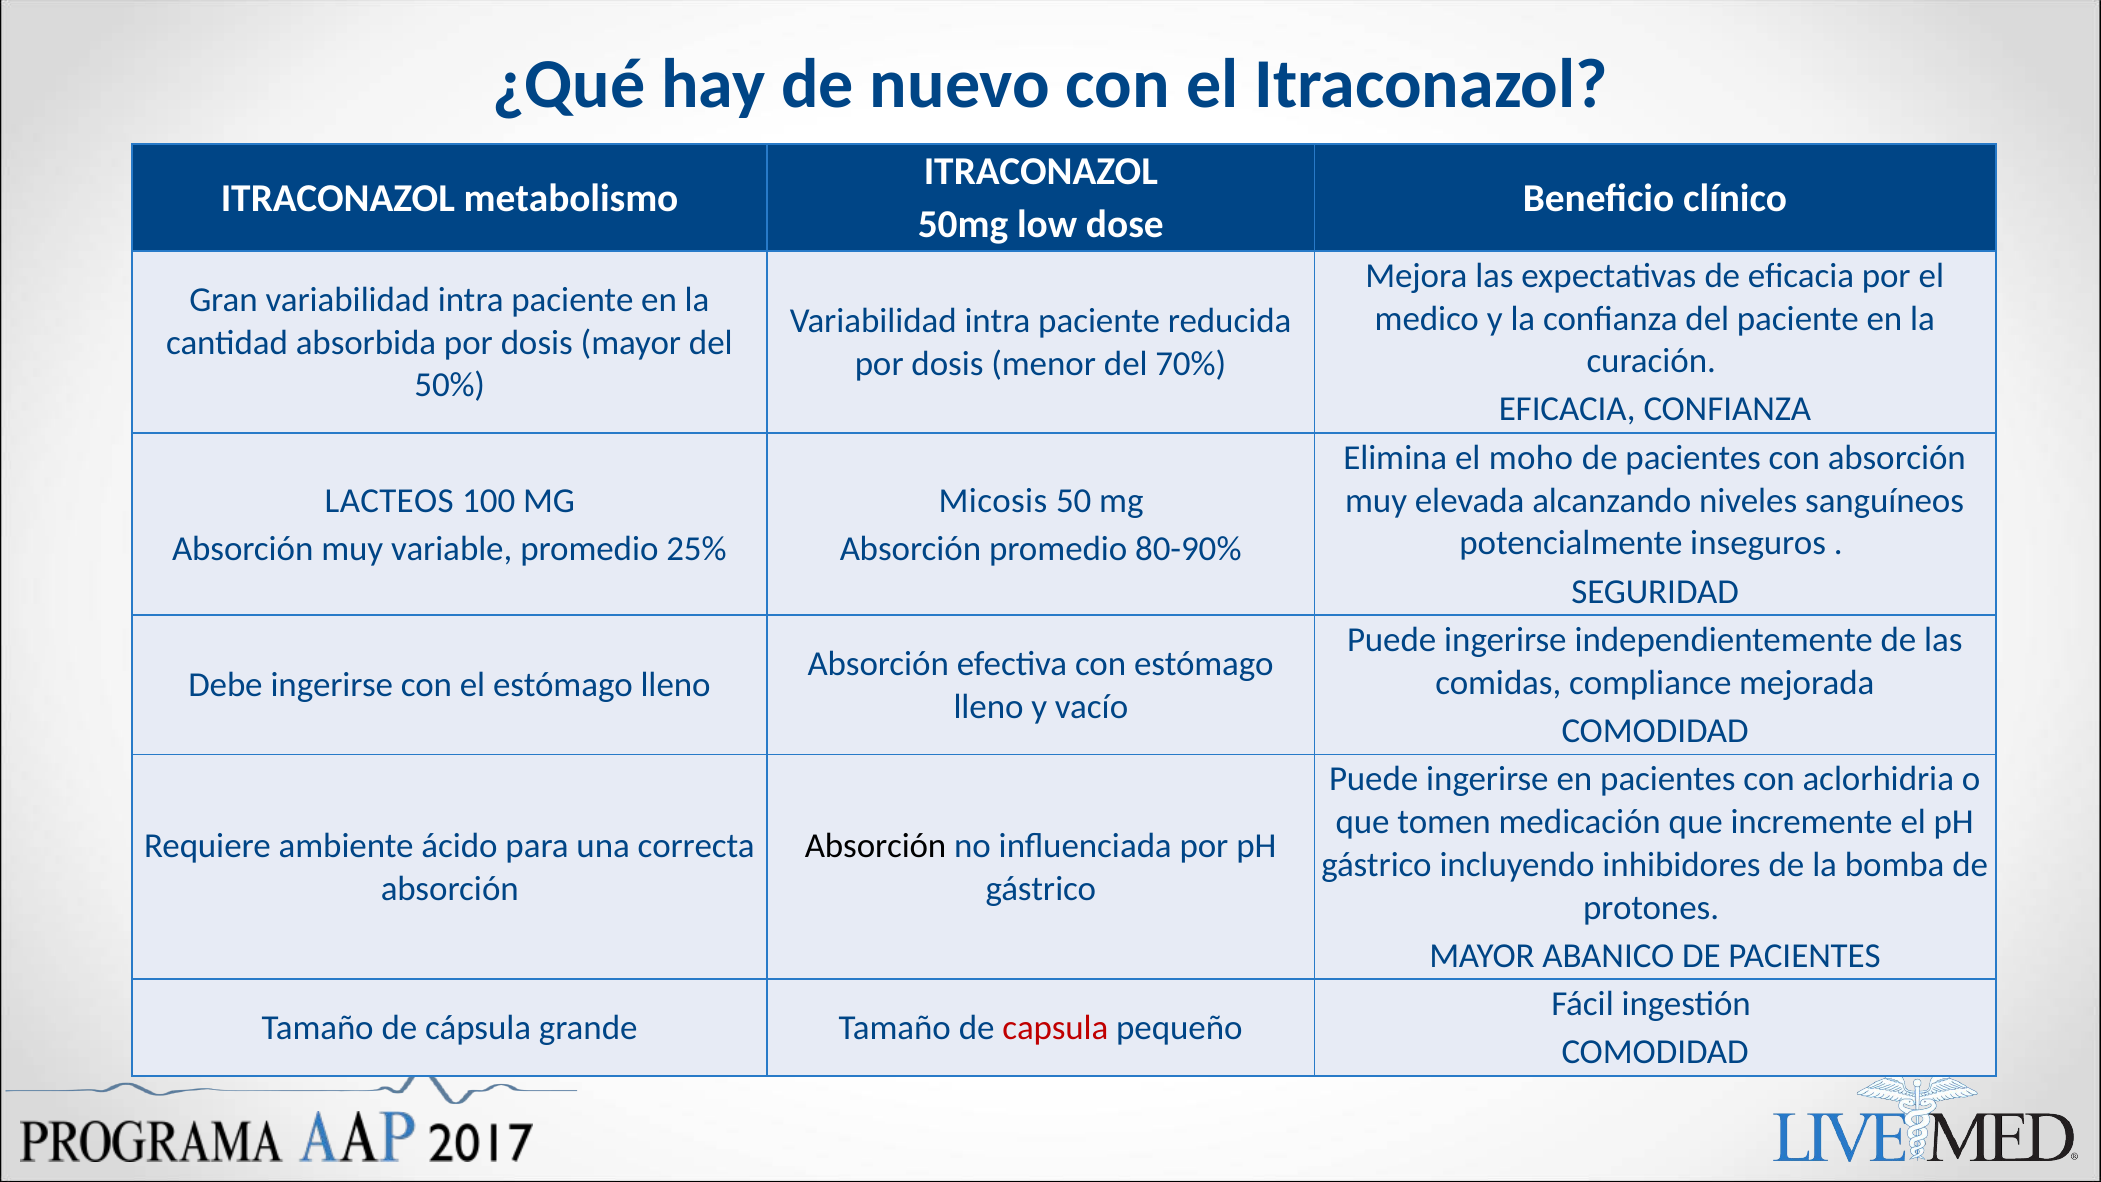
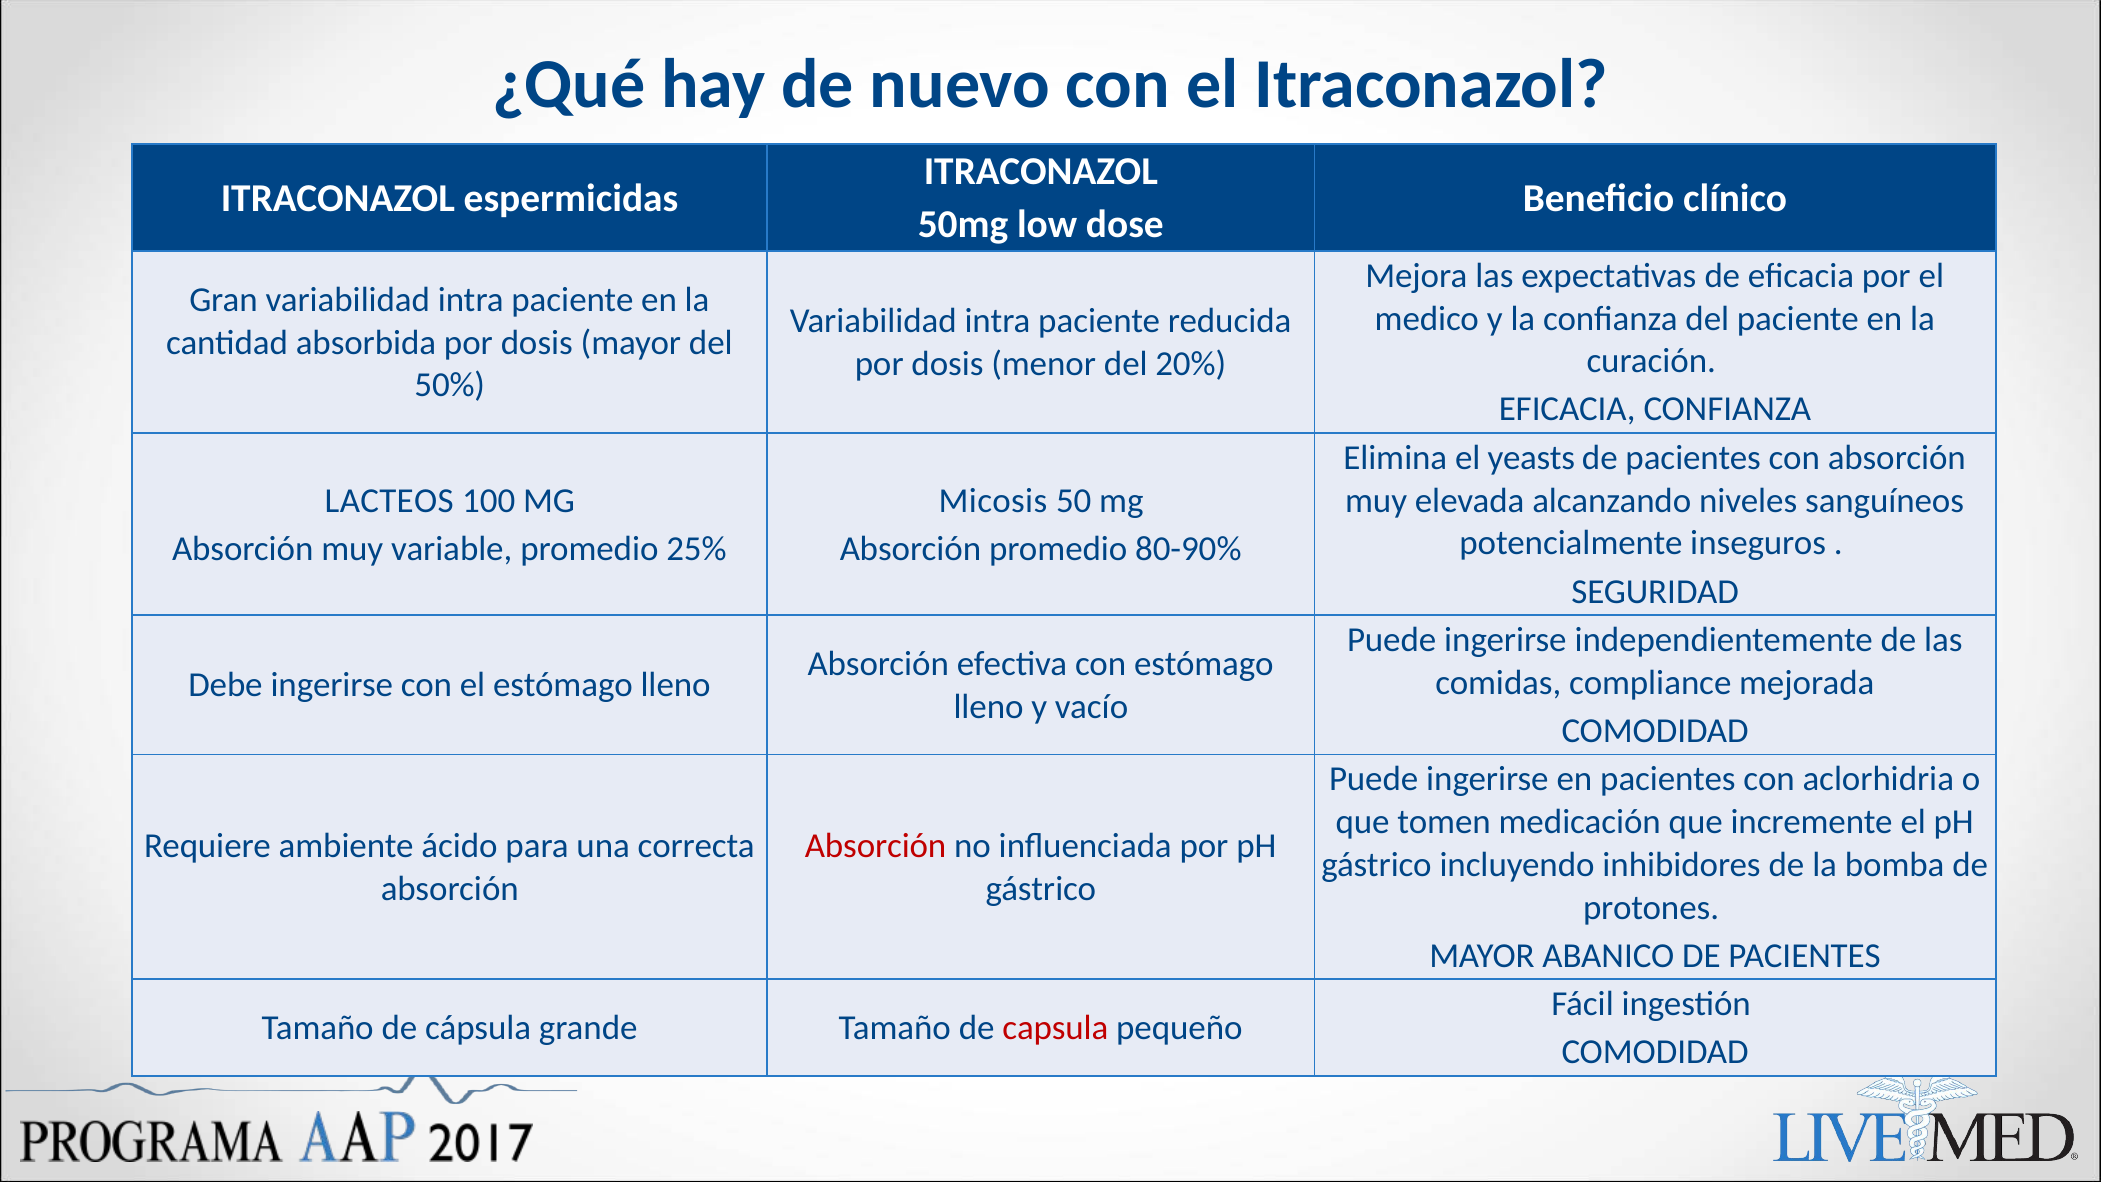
metabolismo: metabolismo -> espermicidas
70%: 70% -> 20%
moho: moho -> yeasts
Absorción at (876, 846) colour: black -> red
